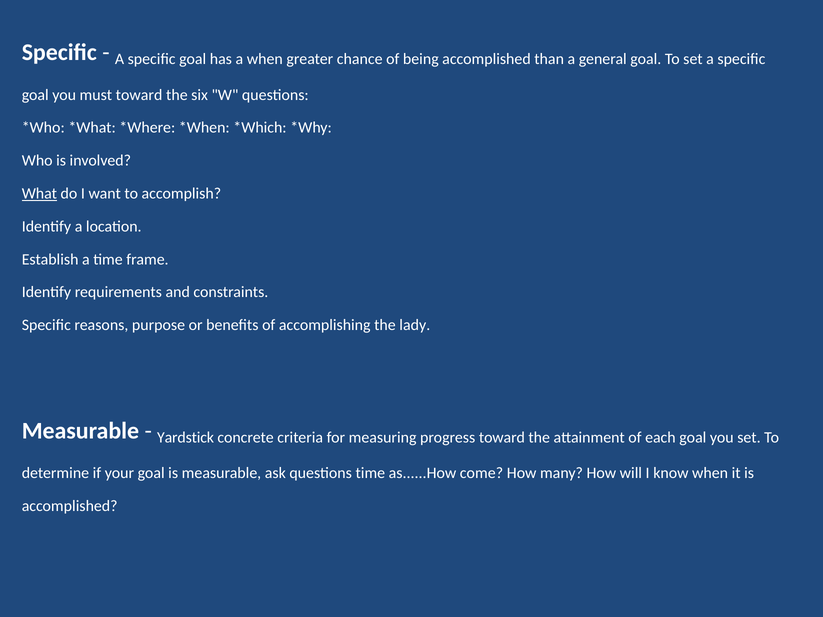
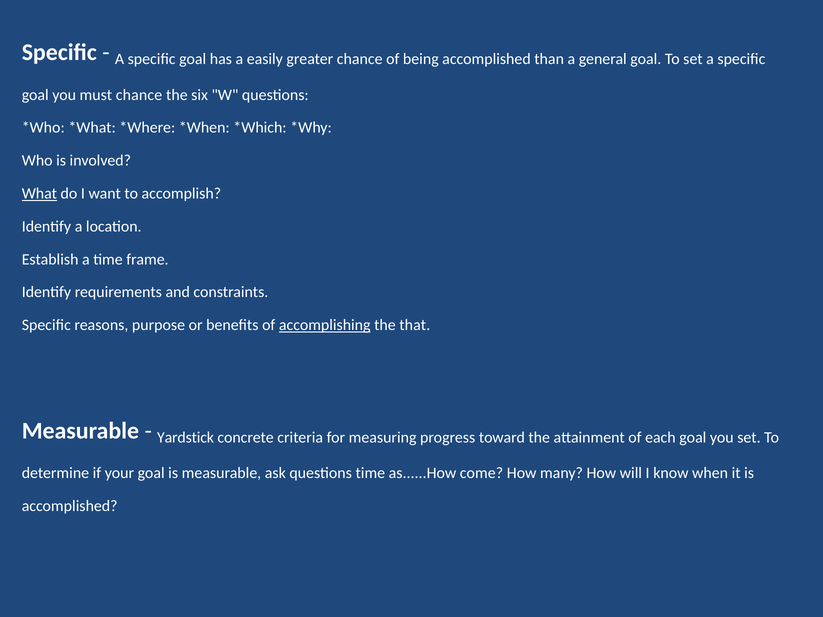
a when: when -> easily
must toward: toward -> chance
accomplishing underline: none -> present
the lady: lady -> that
